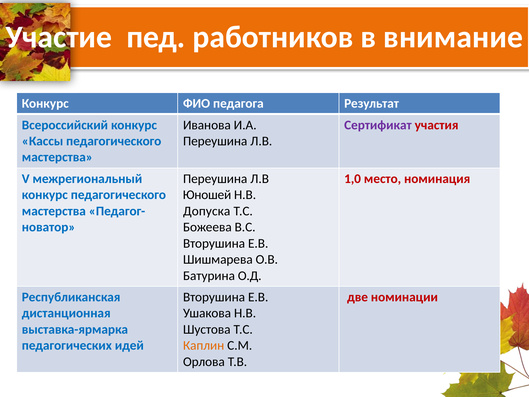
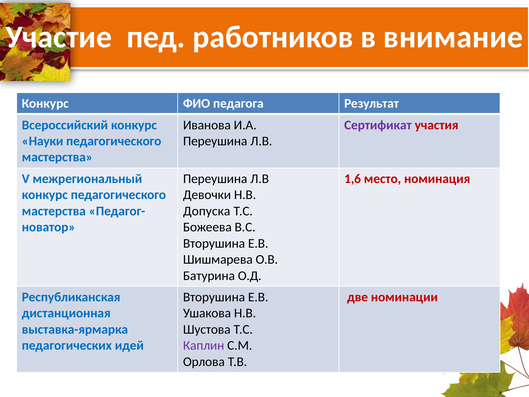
Кассы: Кассы -> Науки
1,0: 1,0 -> 1,6
Юношей: Юношей -> Девочки
Каплин colour: orange -> purple
